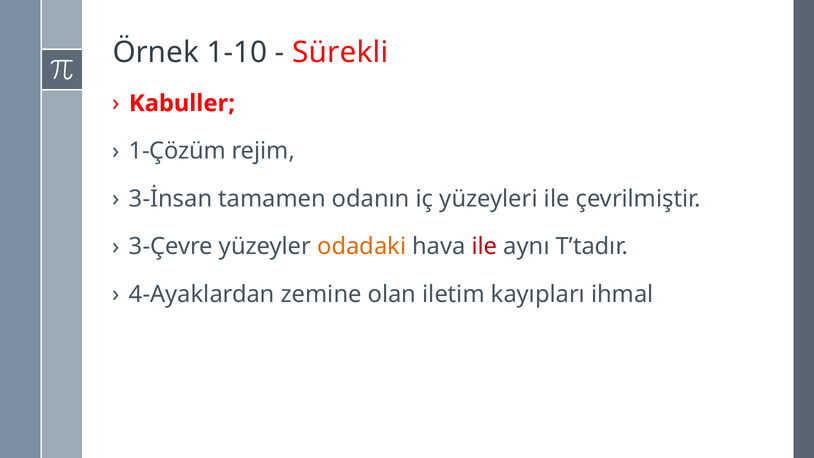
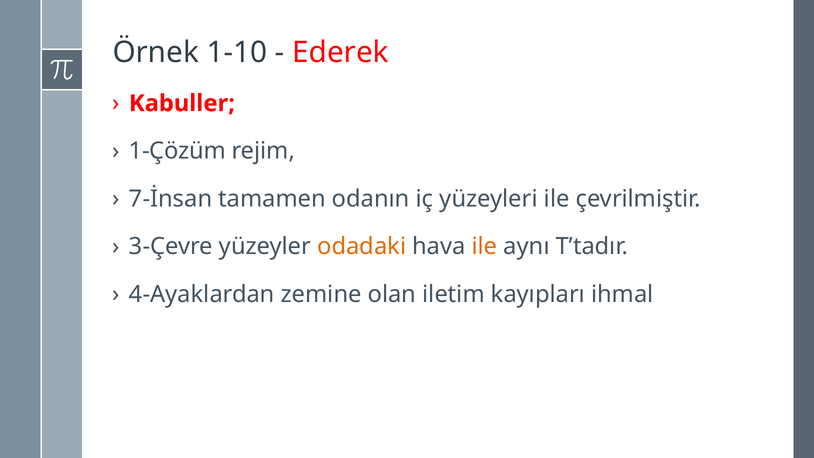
Sürekli: Sürekli -> Ederek
3-İnsan: 3-İnsan -> 7-İnsan
ile at (485, 247) colour: red -> orange
